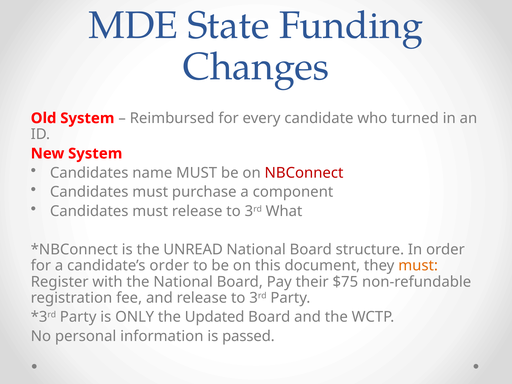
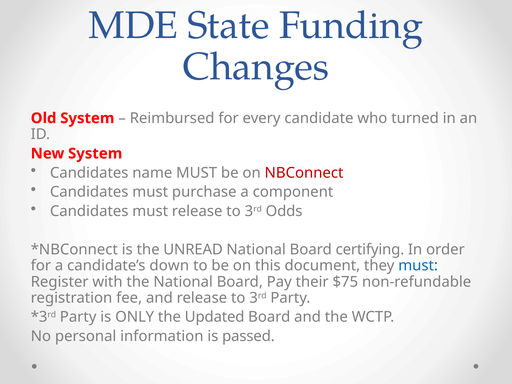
What: What -> Odds
structure: structure -> certifying
candidate’s order: order -> down
must at (418, 266) colour: orange -> blue
